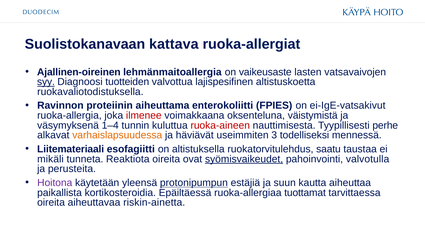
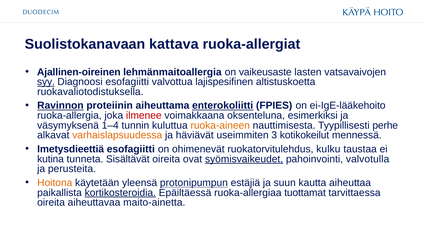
Diagnoosi tuotteiden: tuotteiden -> esofagiitti
Ravinnon underline: none -> present
enterokoliitti underline: none -> present
ei-IgE-vatsakivut: ei-IgE-vatsakivut -> ei-IgE-lääkehoito
väistymistä: väistymistä -> esimerkiksi
ruoka-aineen colour: red -> orange
todelliseksi: todelliseksi -> kotikokeilut
Liitemateriaali: Liitemateriaali -> Imetysdieettiä
altistuksella: altistuksella -> ohimenevät
saatu: saatu -> kulku
mikäli: mikäli -> kutina
Reaktiota: Reaktiota -> Sisältävät
Hoitona colour: purple -> orange
kortikosteroidia underline: none -> present
riskin-ainetta: riskin-ainetta -> maito-ainetta
